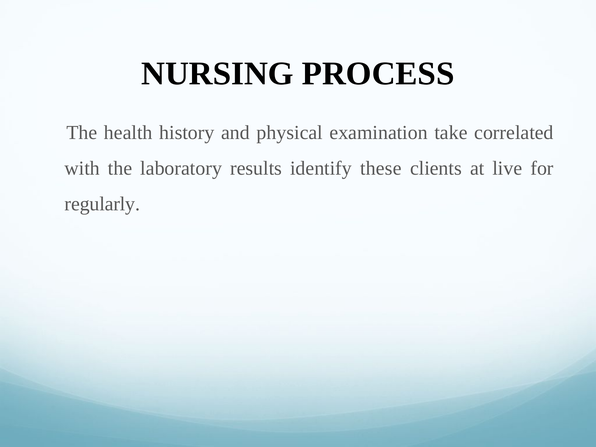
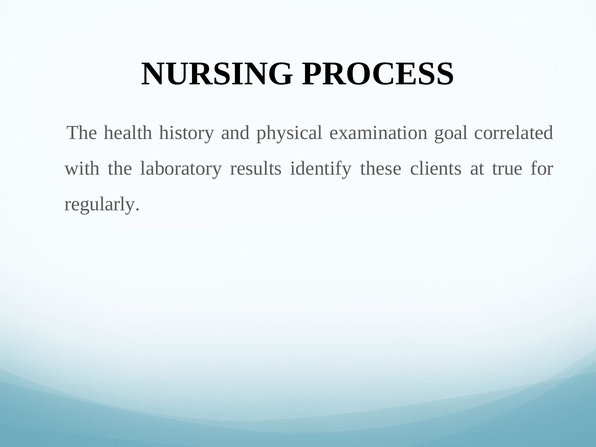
take: take -> goal
live: live -> true
